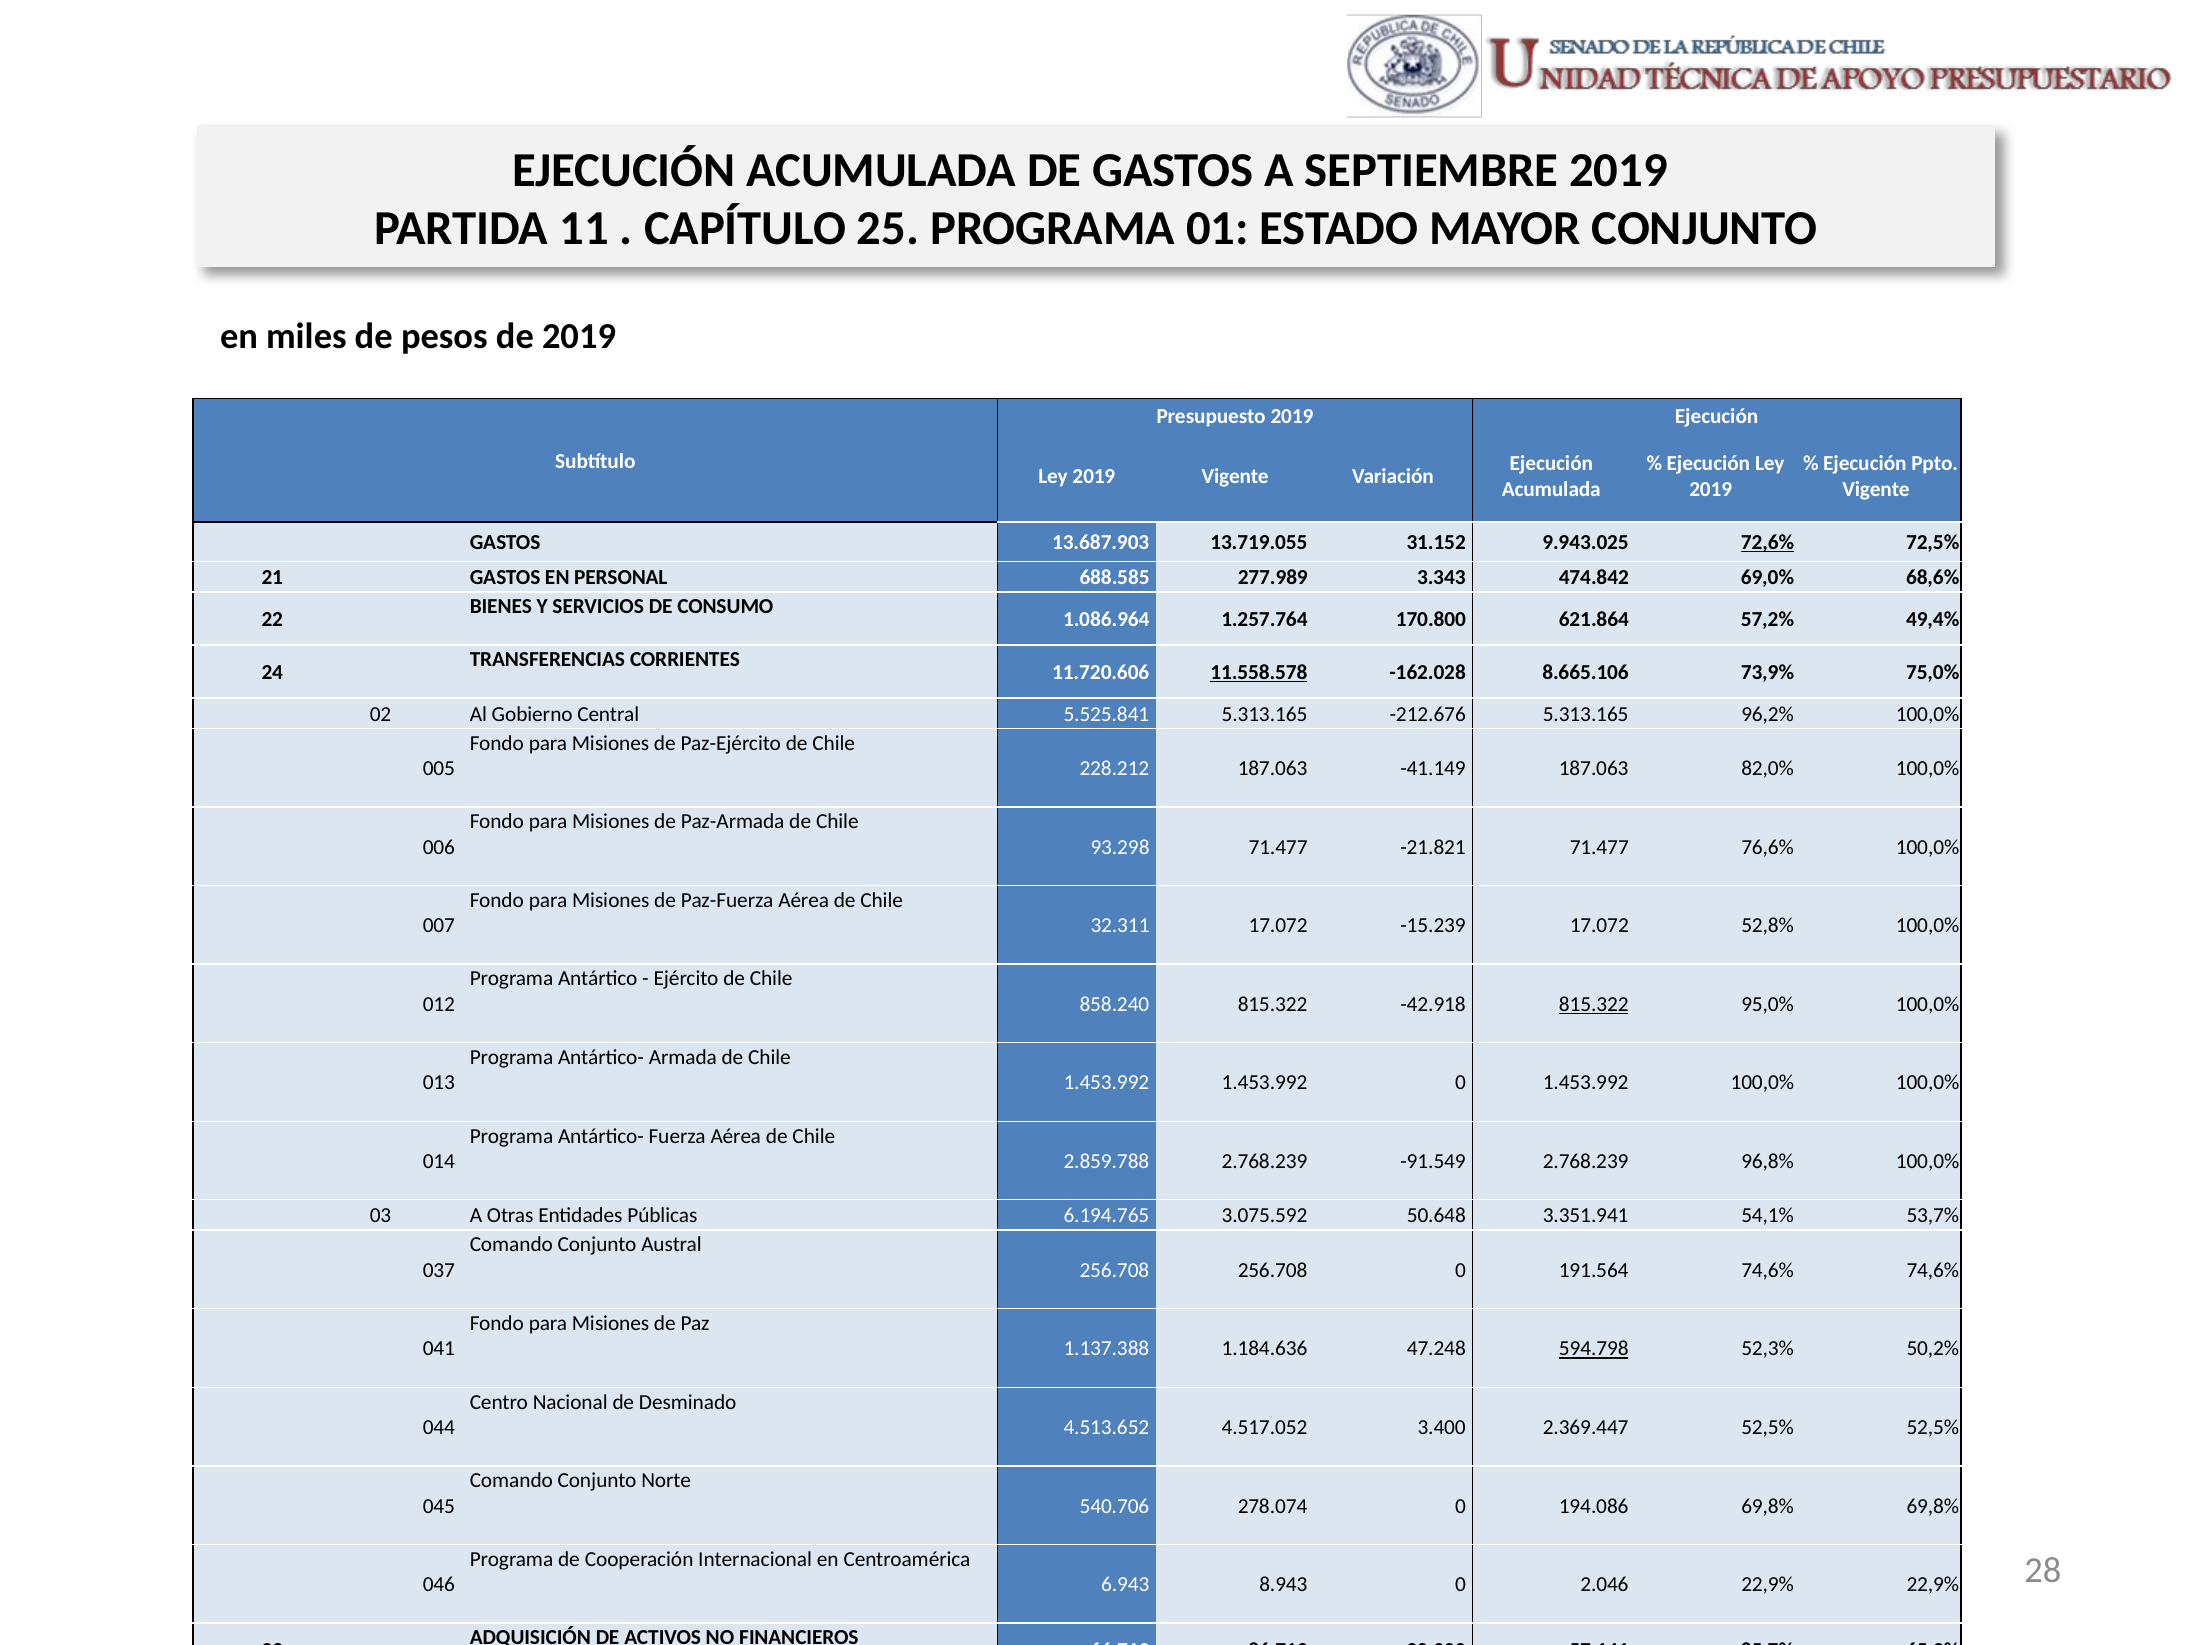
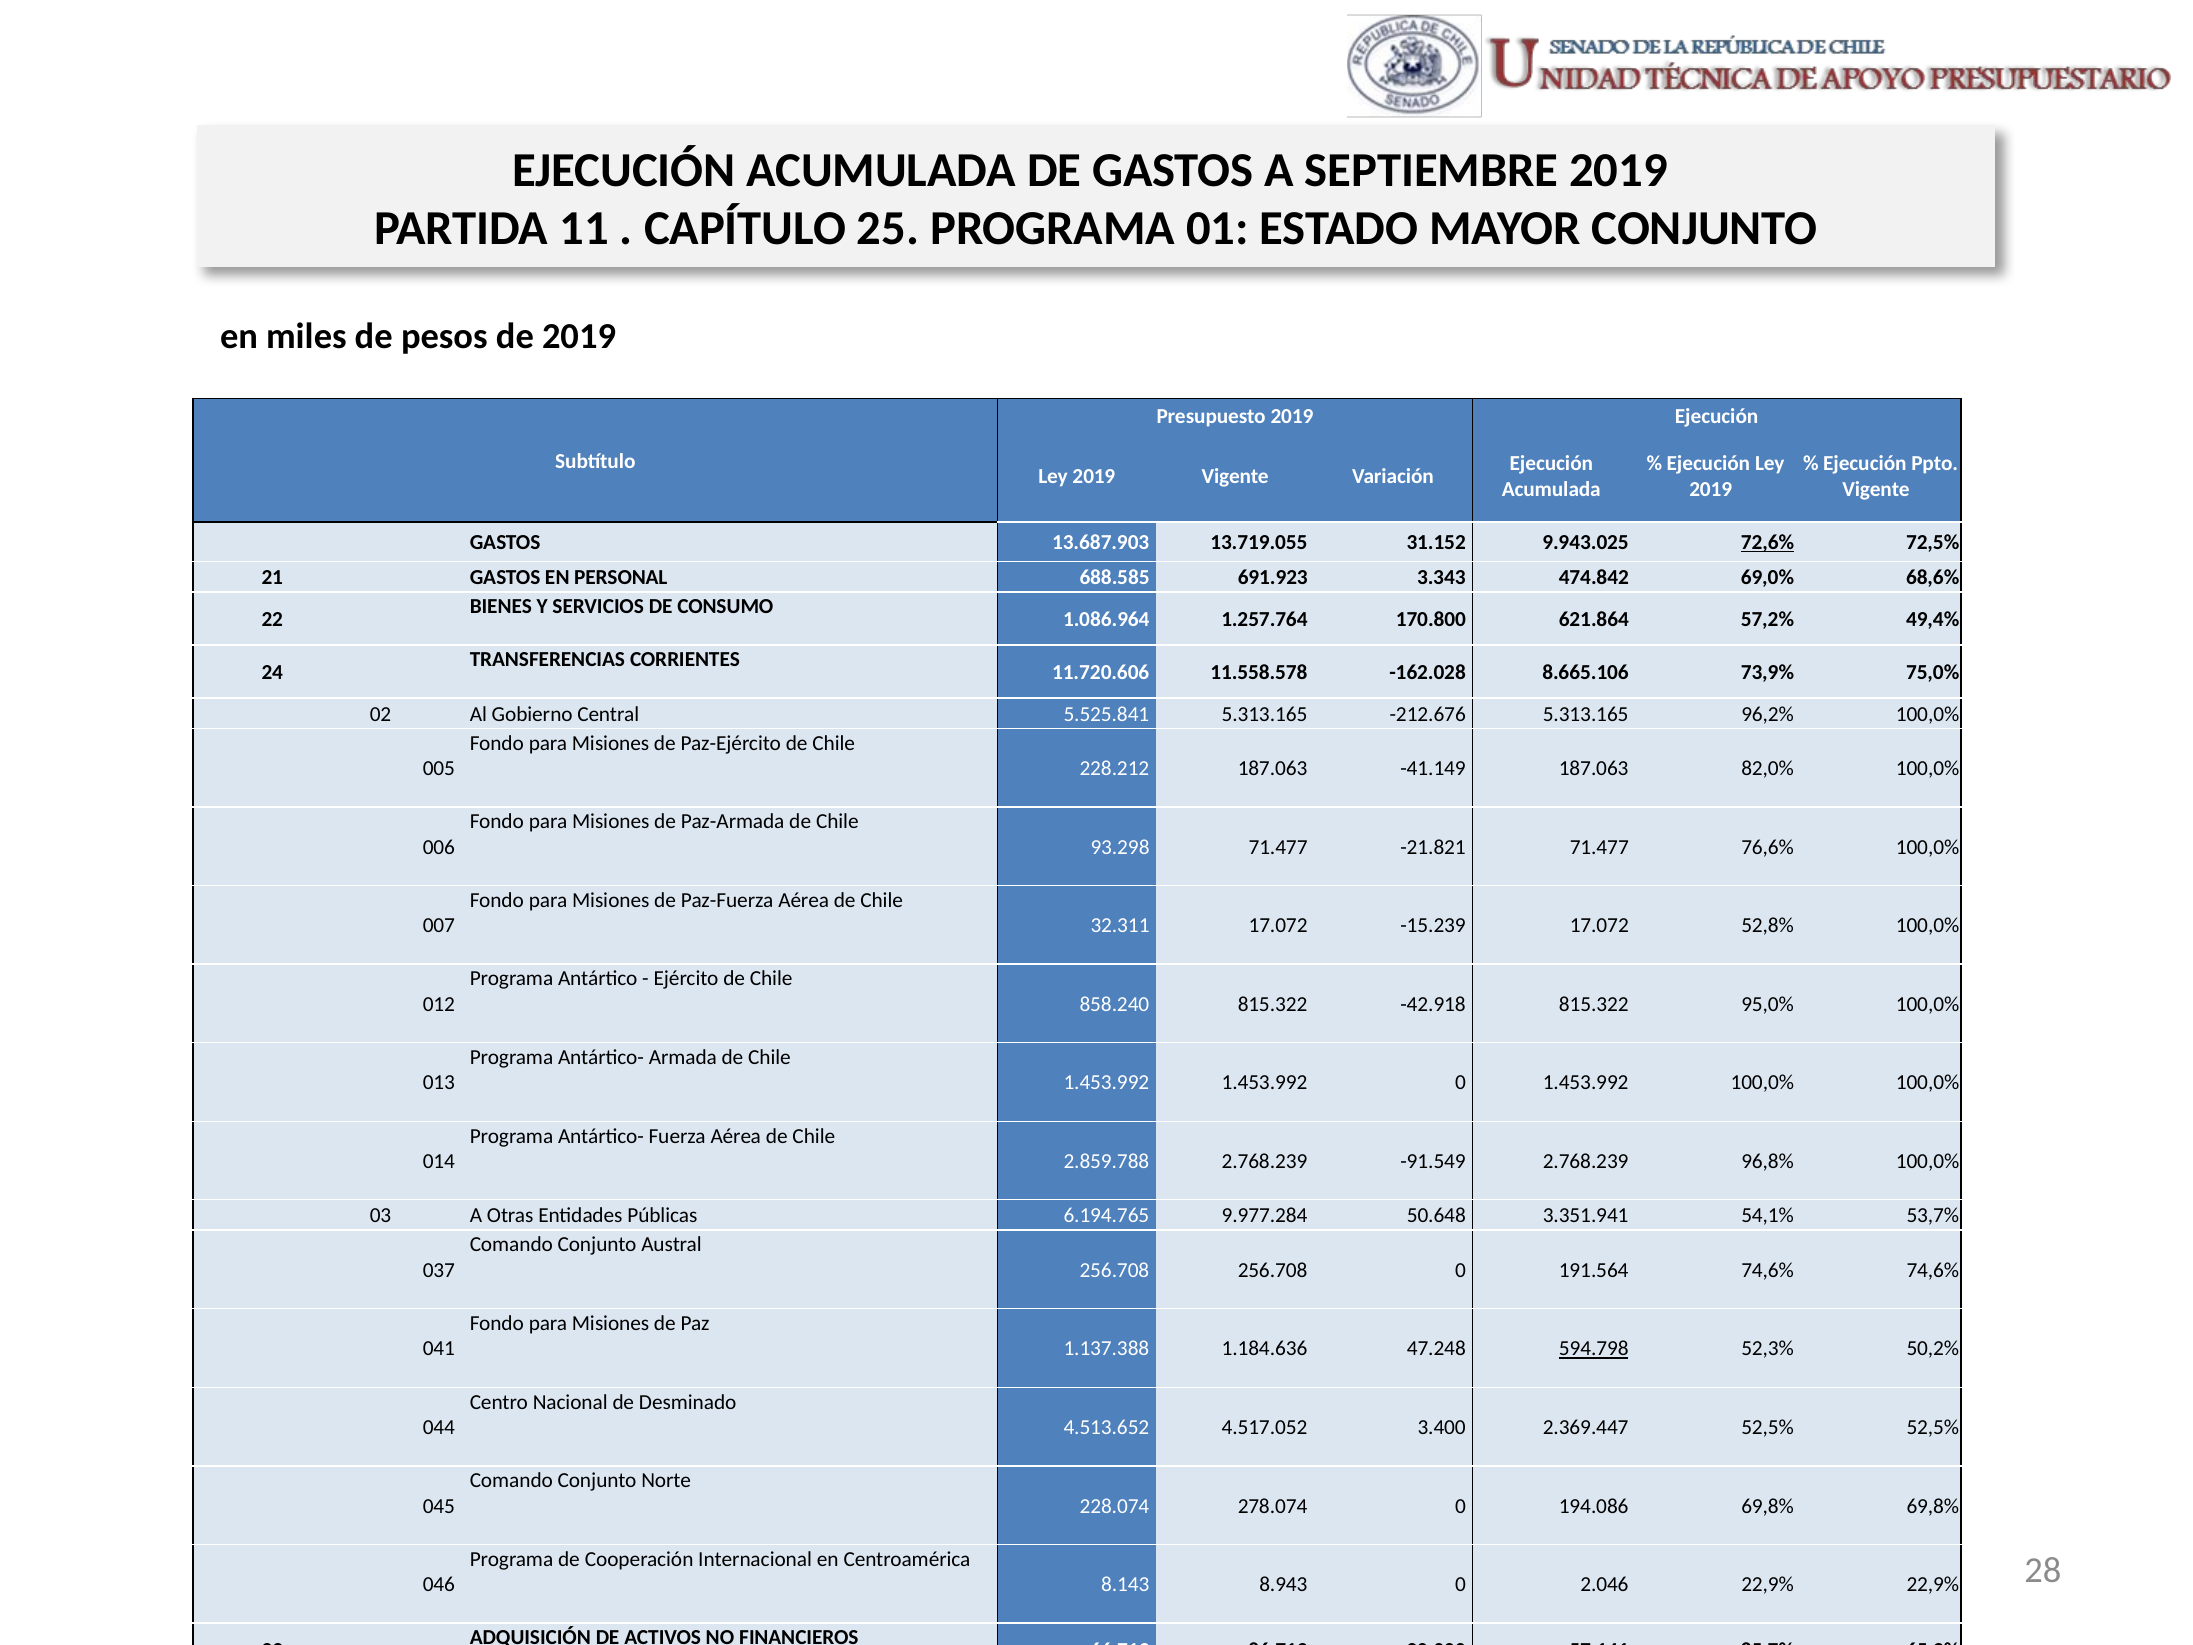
277.989: 277.989 -> 691.923
11.558.578 underline: present -> none
815.322 at (1594, 1004) underline: present -> none
3.075.592: 3.075.592 -> 9.977.284
540.706: 540.706 -> 228.074
6.943: 6.943 -> 8.143
